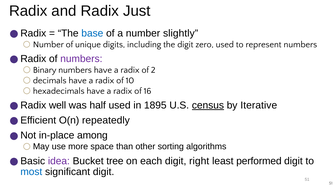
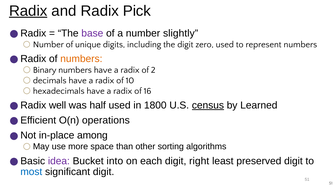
Radix at (28, 11) underline: none -> present
Just: Just -> Pick
base colour: blue -> purple
numbers at (81, 59) colour: purple -> orange
1895: 1895 -> 1800
Iterative: Iterative -> Learned
repeatedly: repeatedly -> operations
tree: tree -> into
performed: performed -> preserved
